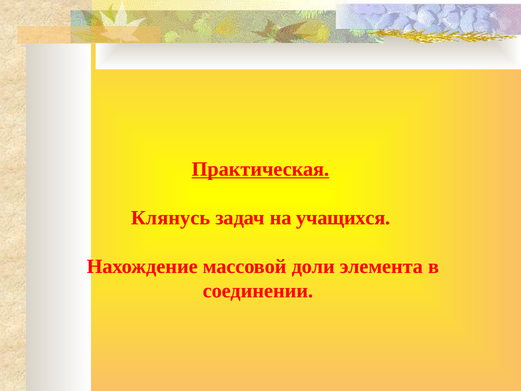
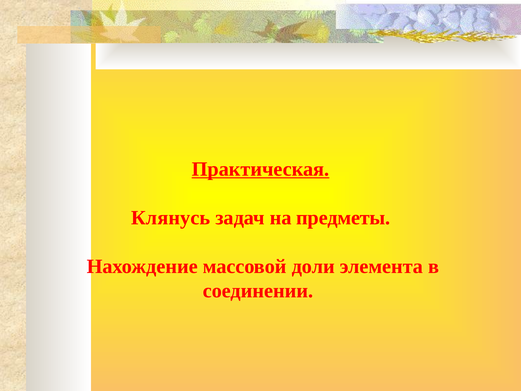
учащихся: учащихся -> предметы
